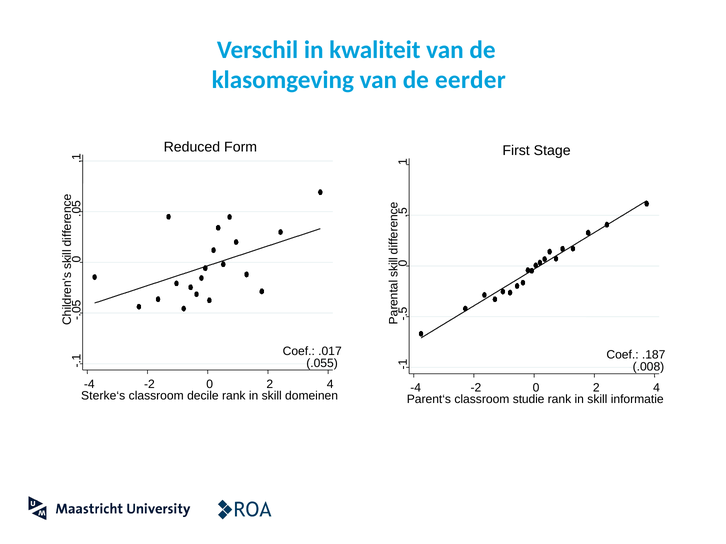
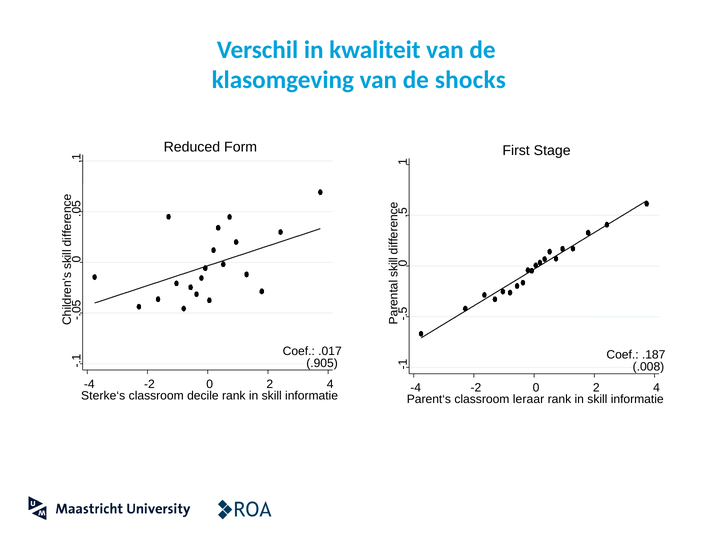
eerder: eerder -> shocks
.055: .055 -> .905
domeinen at (312, 396): domeinen -> informatie
studie: studie -> leraar
